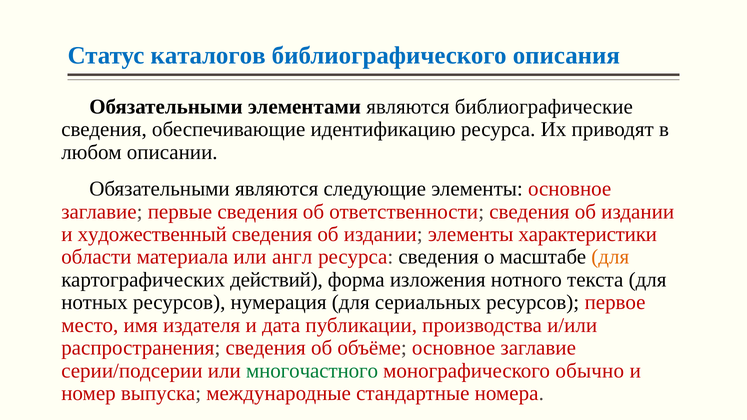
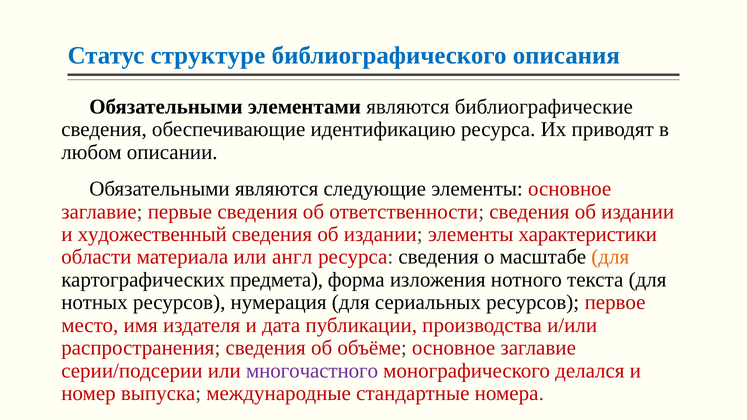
каталогов: каталогов -> структуре
действий: действий -> предмета
многочастного colour: green -> purple
обычно: обычно -> делался
